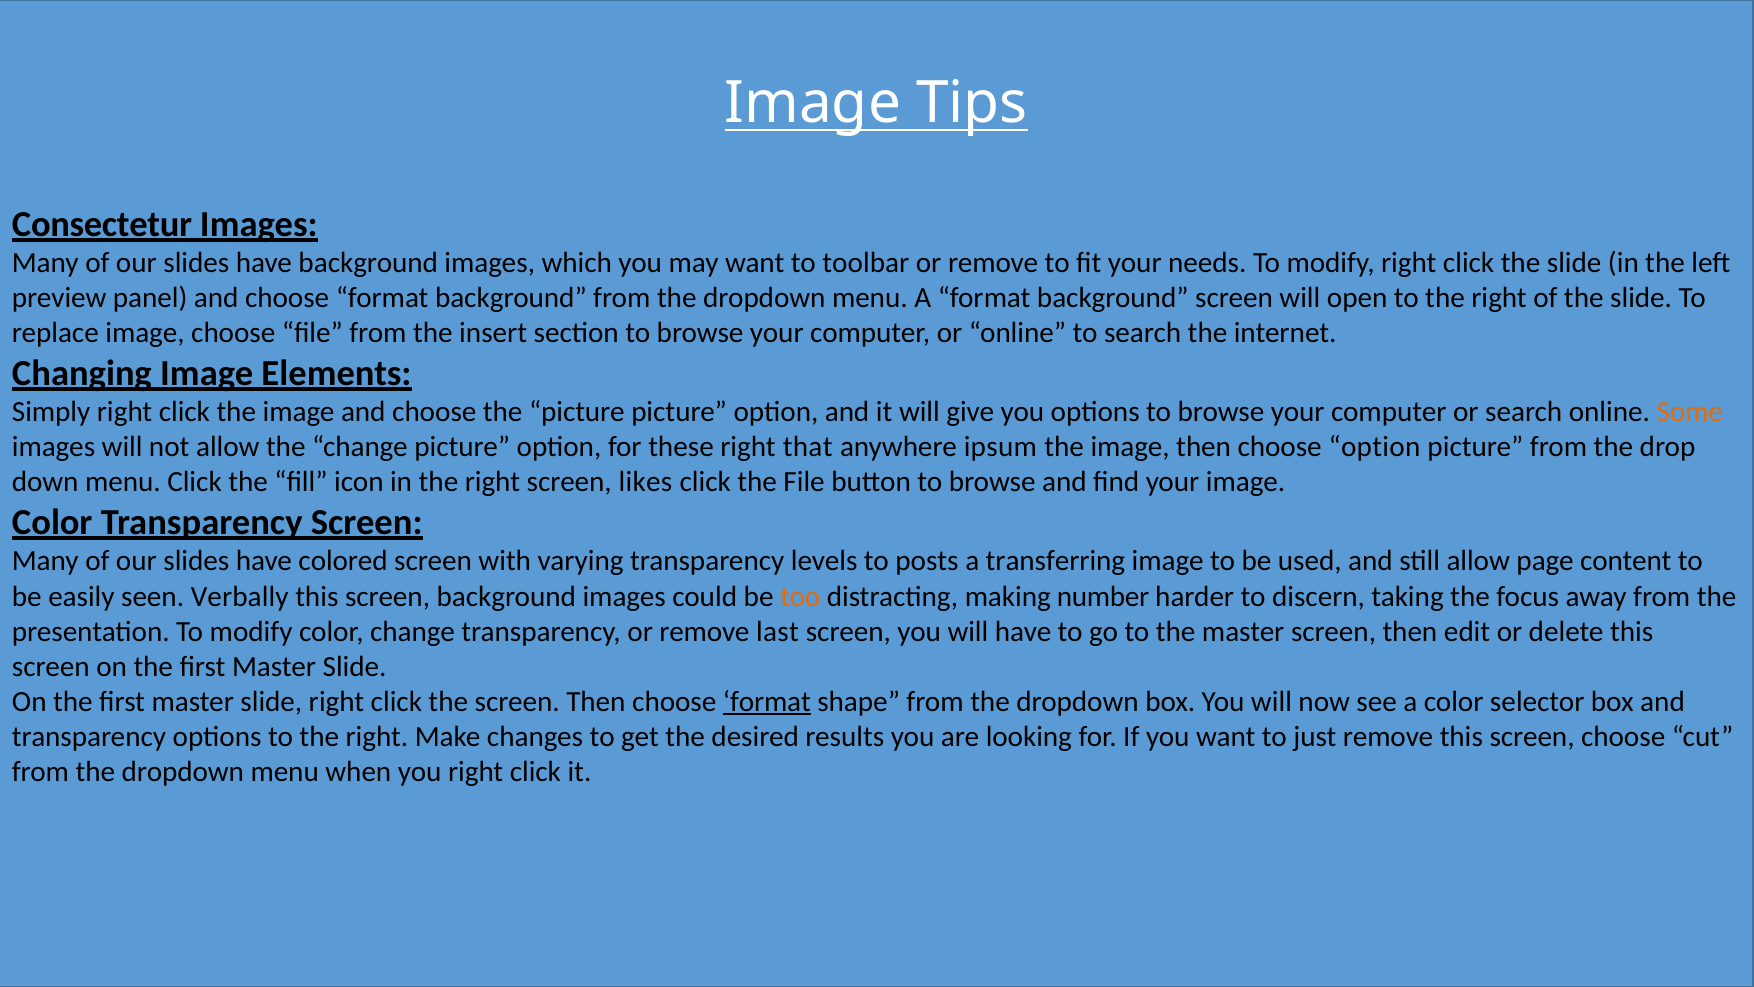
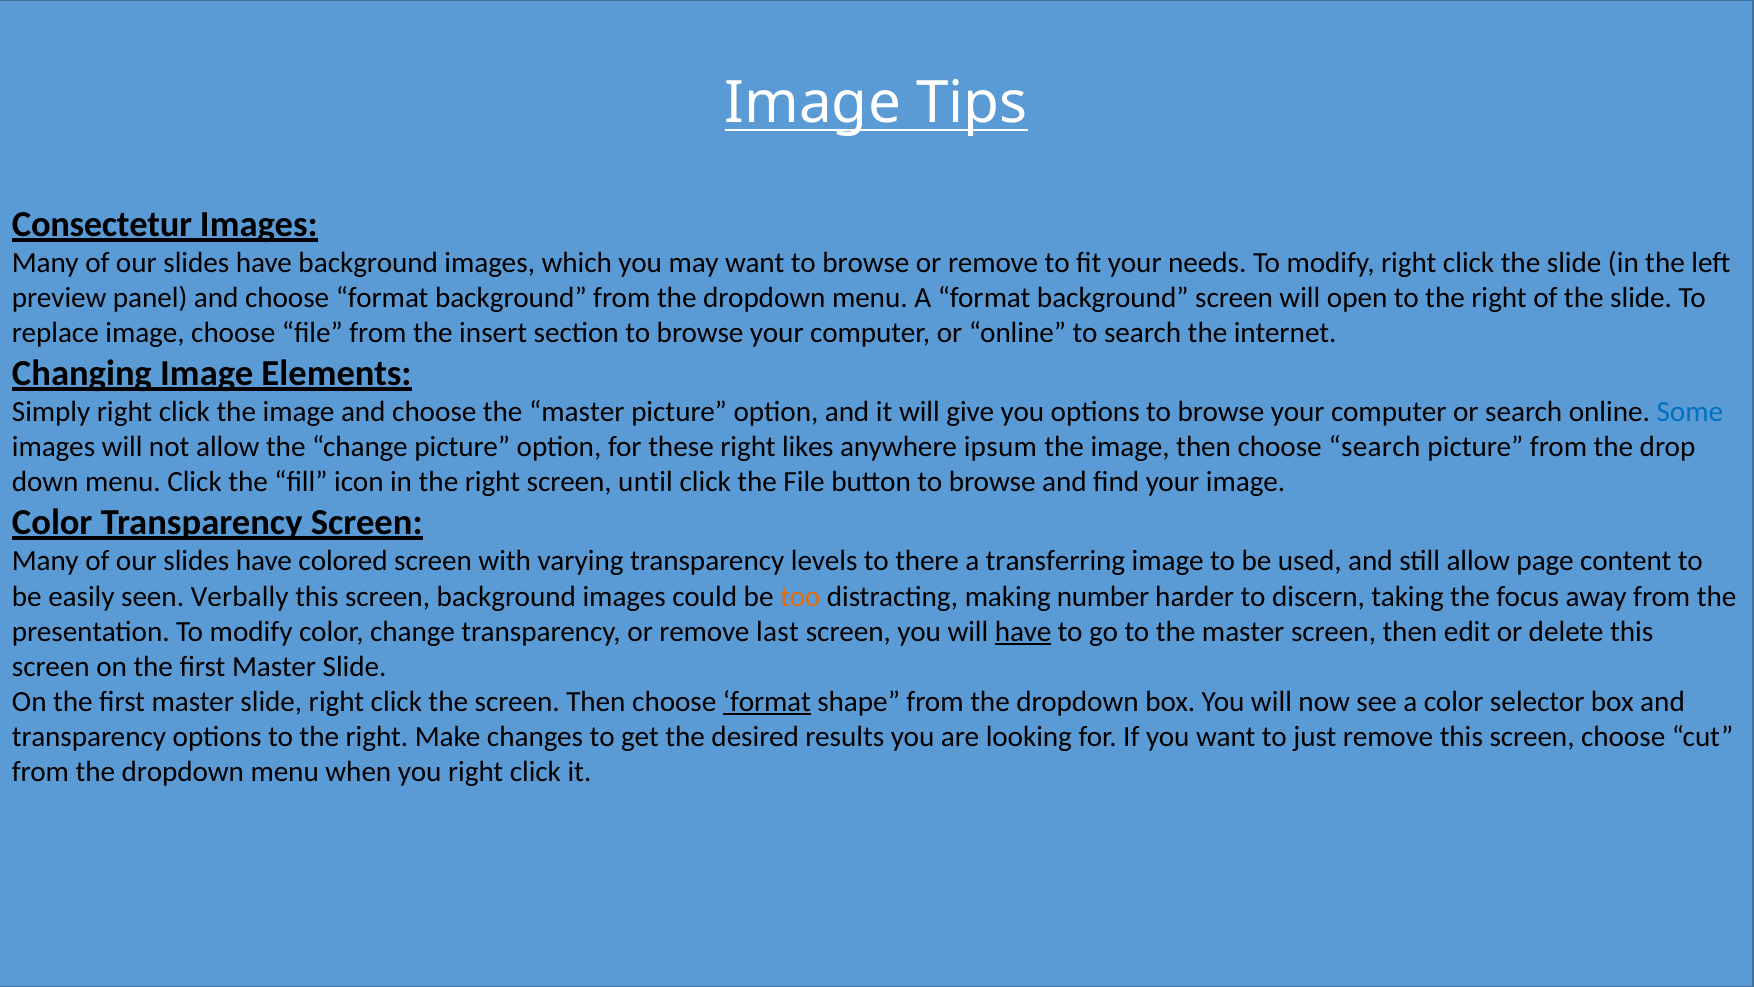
want to toolbar: toolbar -> browse
choose the picture: picture -> master
Some colour: orange -> blue
that: that -> likes
choose option: option -> search
likes: likes -> until
posts: posts -> there
have at (1023, 631) underline: none -> present
